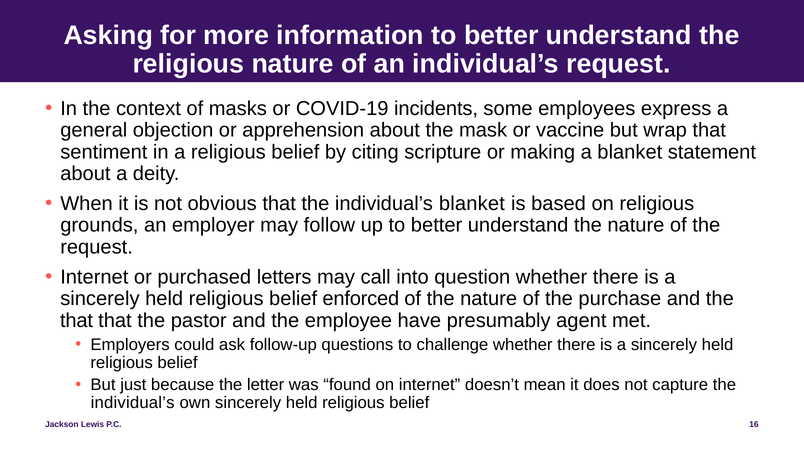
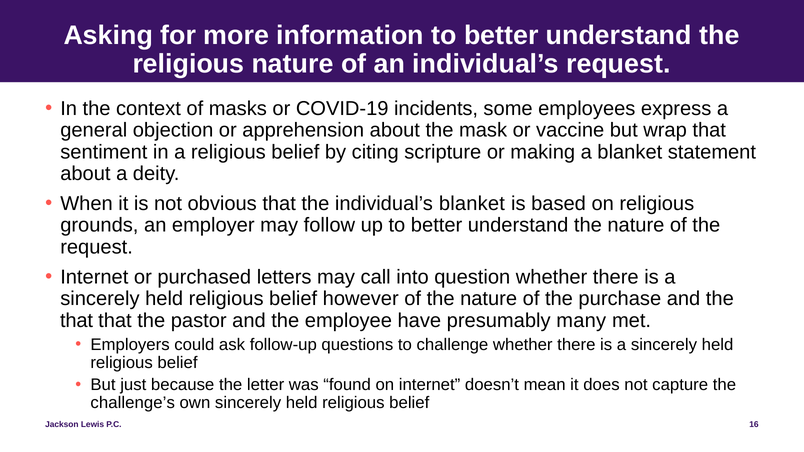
enforced: enforced -> however
agent: agent -> many
individual’s at (133, 403): individual’s -> challenge’s
